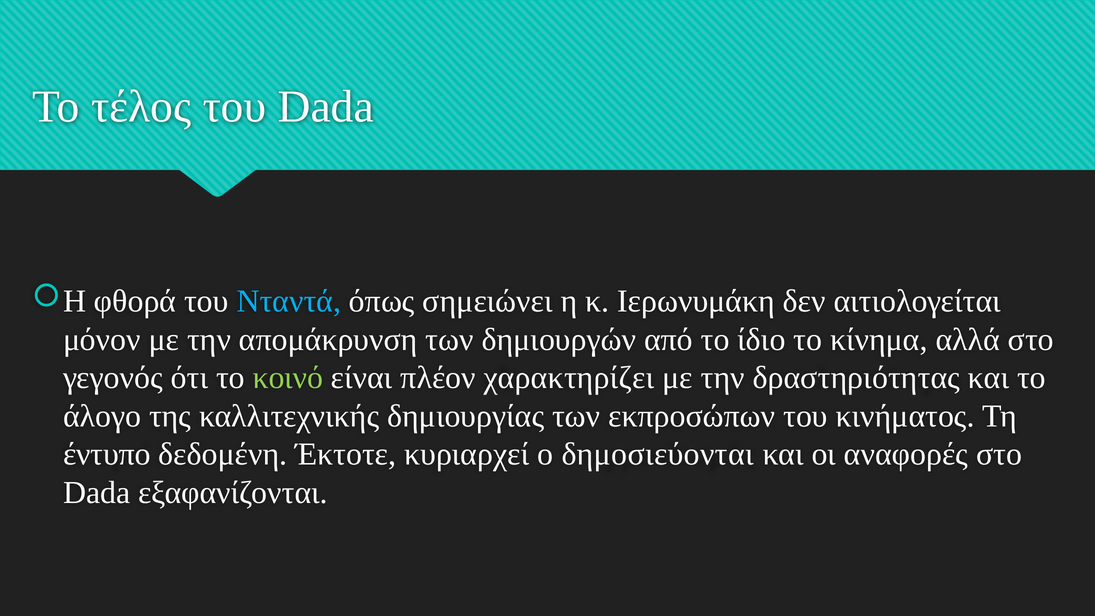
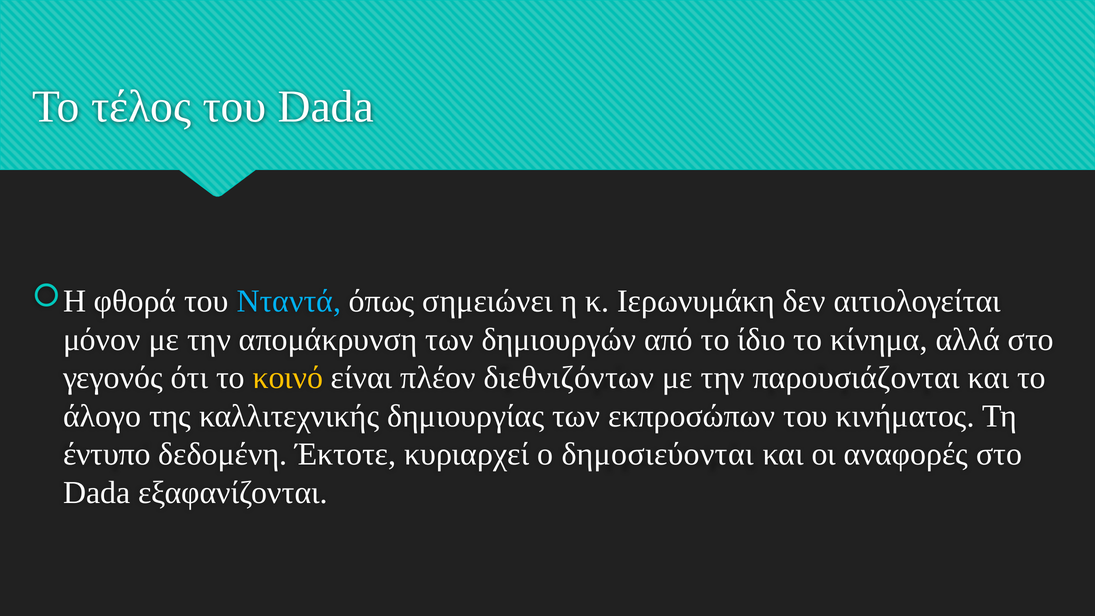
κοινό colour: light green -> yellow
χαρακτηρίζει: χαρακτηρίζει -> διεθνιζόντων
δραστηριότητας: δραστηριότητας -> παρουσιάζονται
